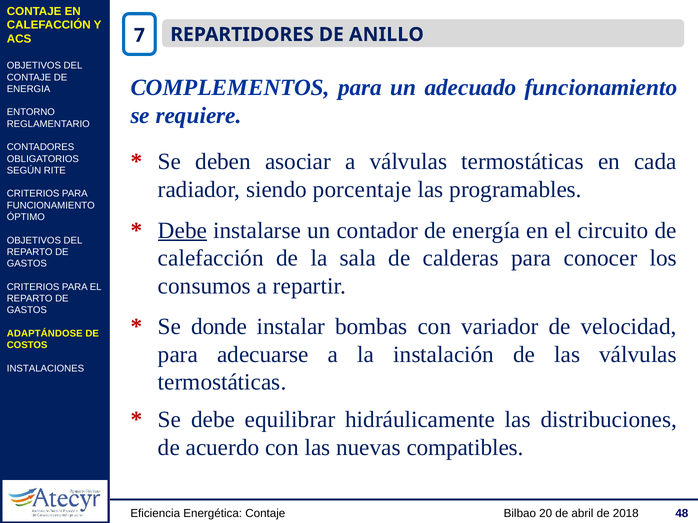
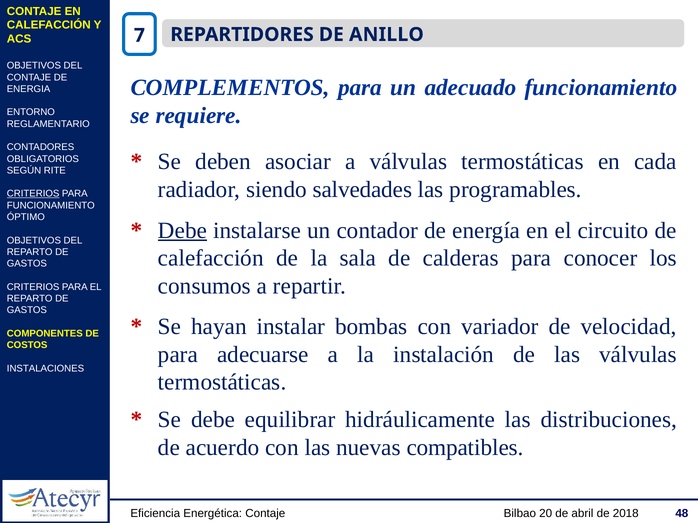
porcentaje: porcentaje -> salvedades
CRITERIOS at (33, 194) underline: none -> present
donde: donde -> hayan
ADAPTÁNDOSE: ADAPTÁNDOSE -> COMPONENTES
